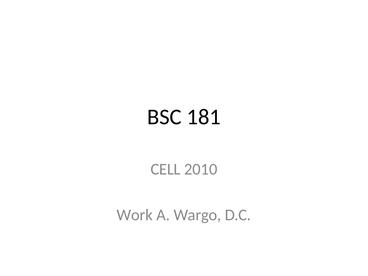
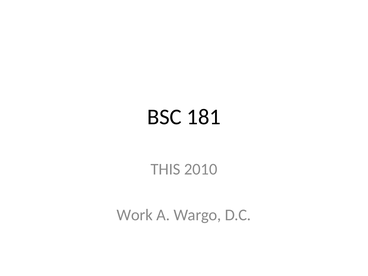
CELL: CELL -> THIS
